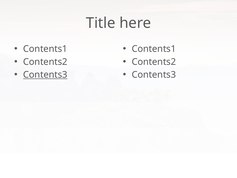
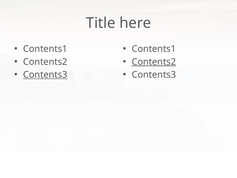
Contents2 at (154, 62) underline: none -> present
